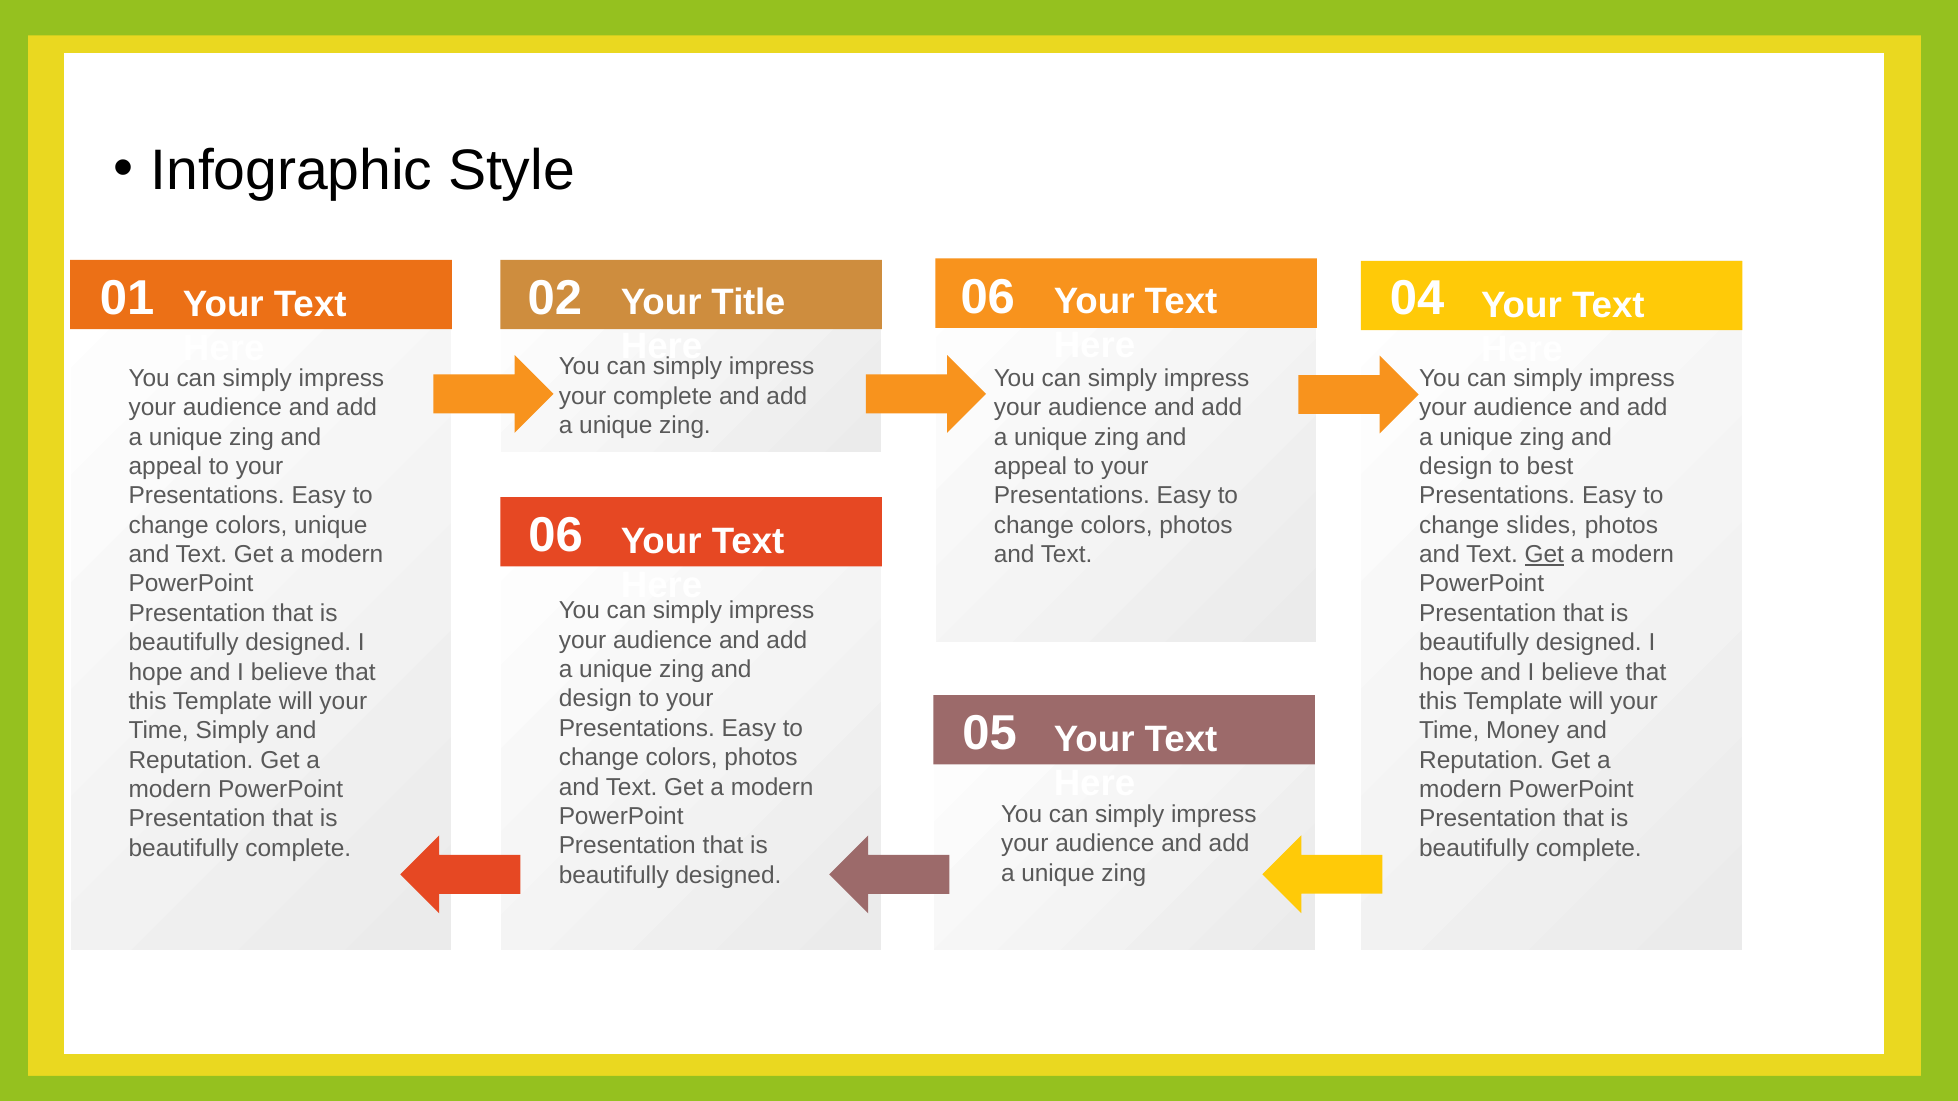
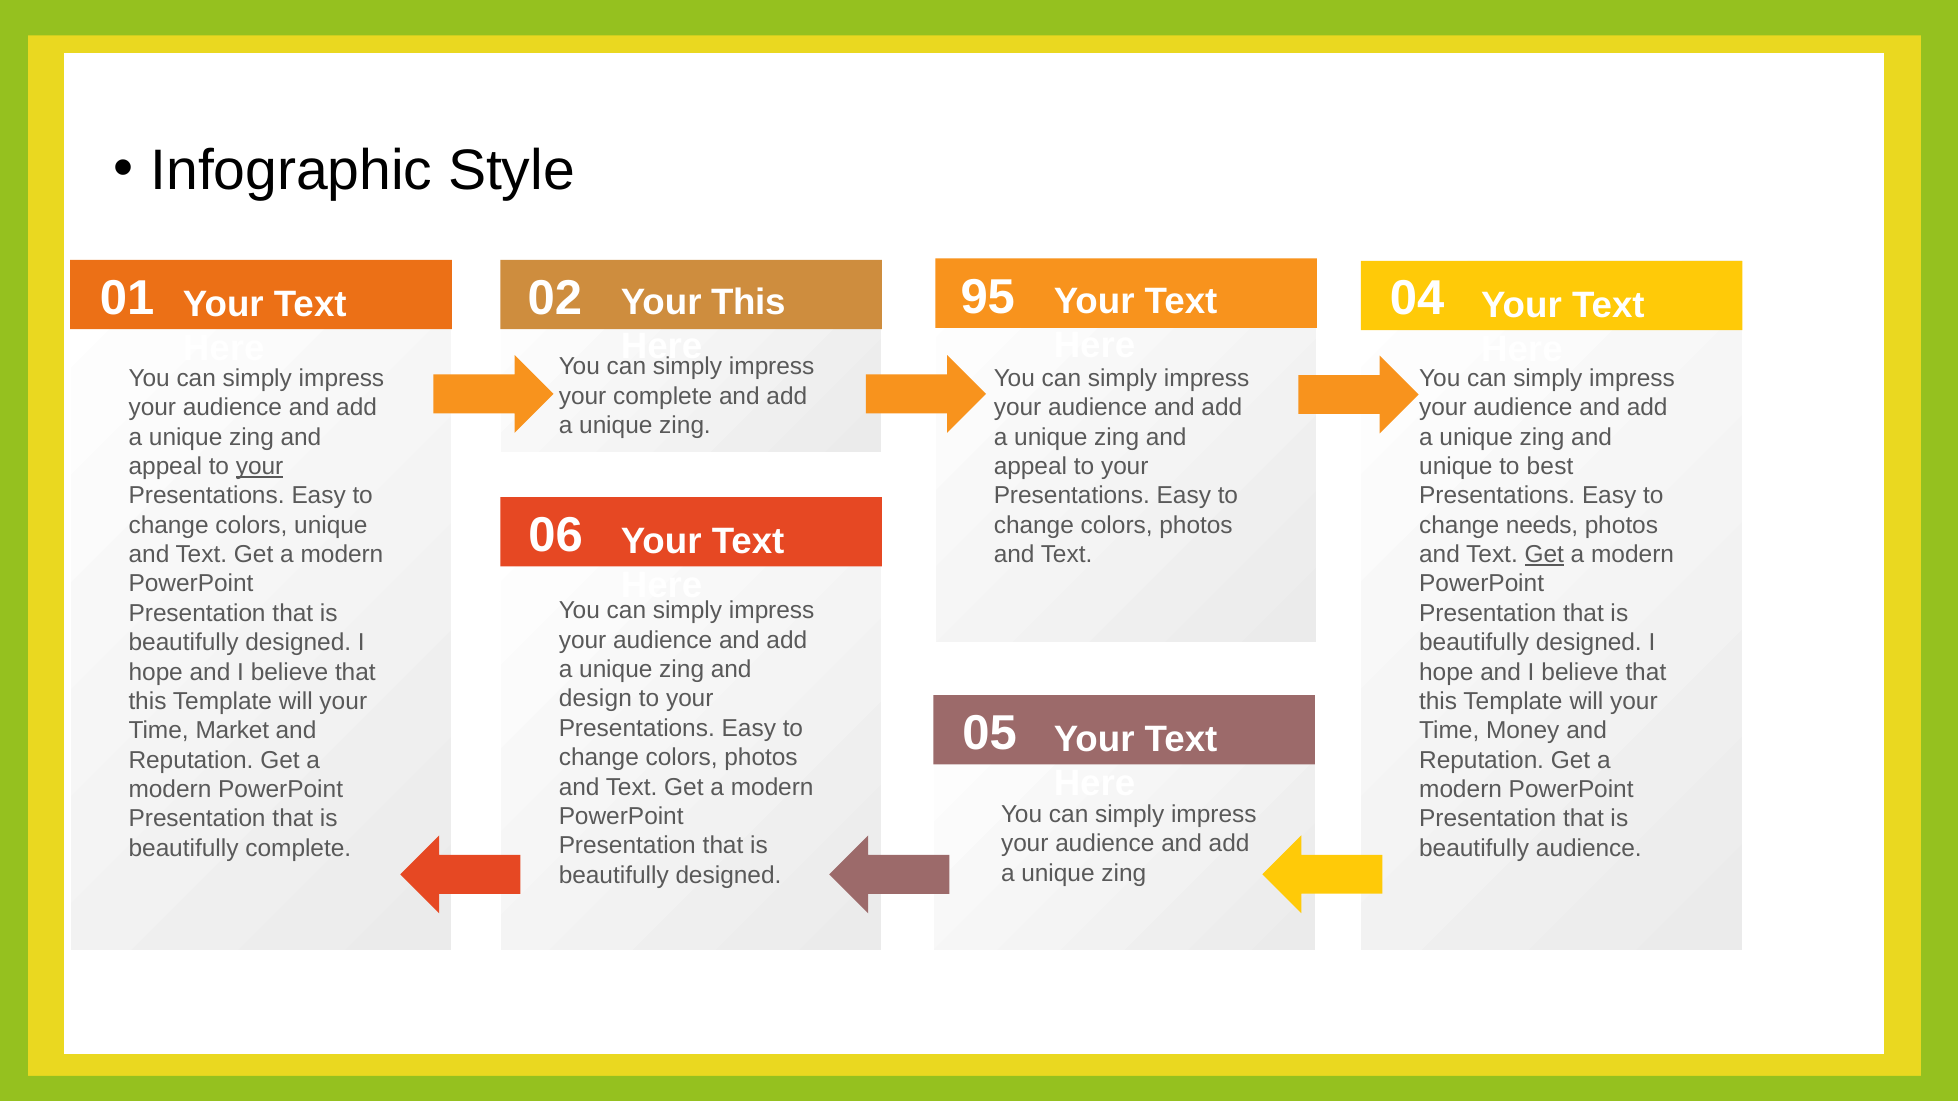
02 06: 06 -> 95
Your Title: Title -> This
your at (260, 467) underline: none -> present
design at (1456, 467): design -> unique
slides: slides -> needs
Time Simply: Simply -> Market
complete at (1589, 848): complete -> audience
